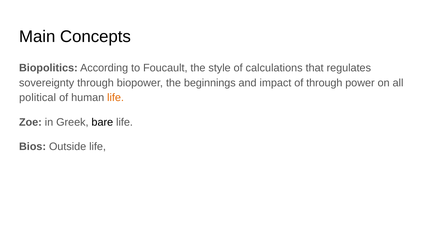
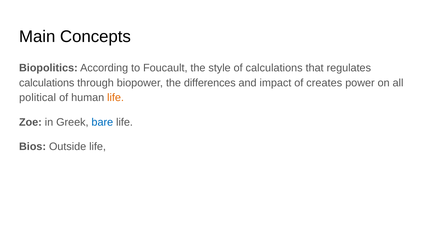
sovereignty at (47, 83): sovereignty -> calculations
beginnings: beginnings -> differences
of through: through -> creates
bare colour: black -> blue
